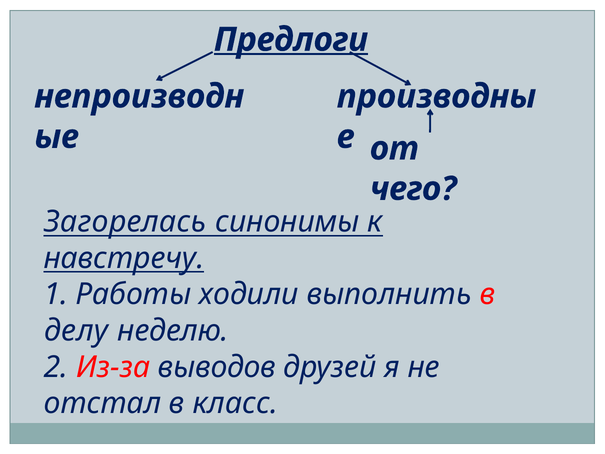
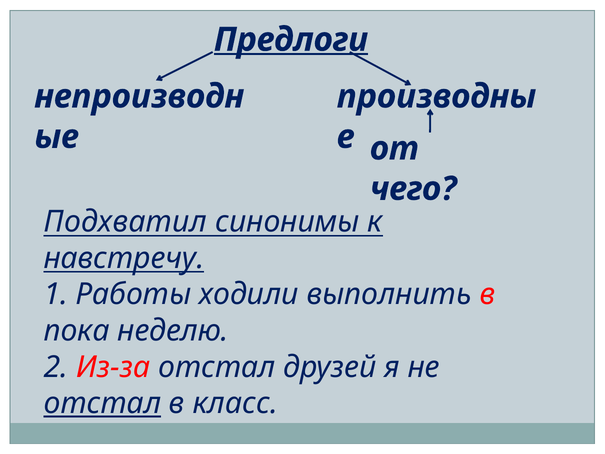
Загорелась: Загорелась -> Подхватил
делу: делу -> пока
Из-за выводов: выводов -> отстал
отстал at (102, 403) underline: none -> present
